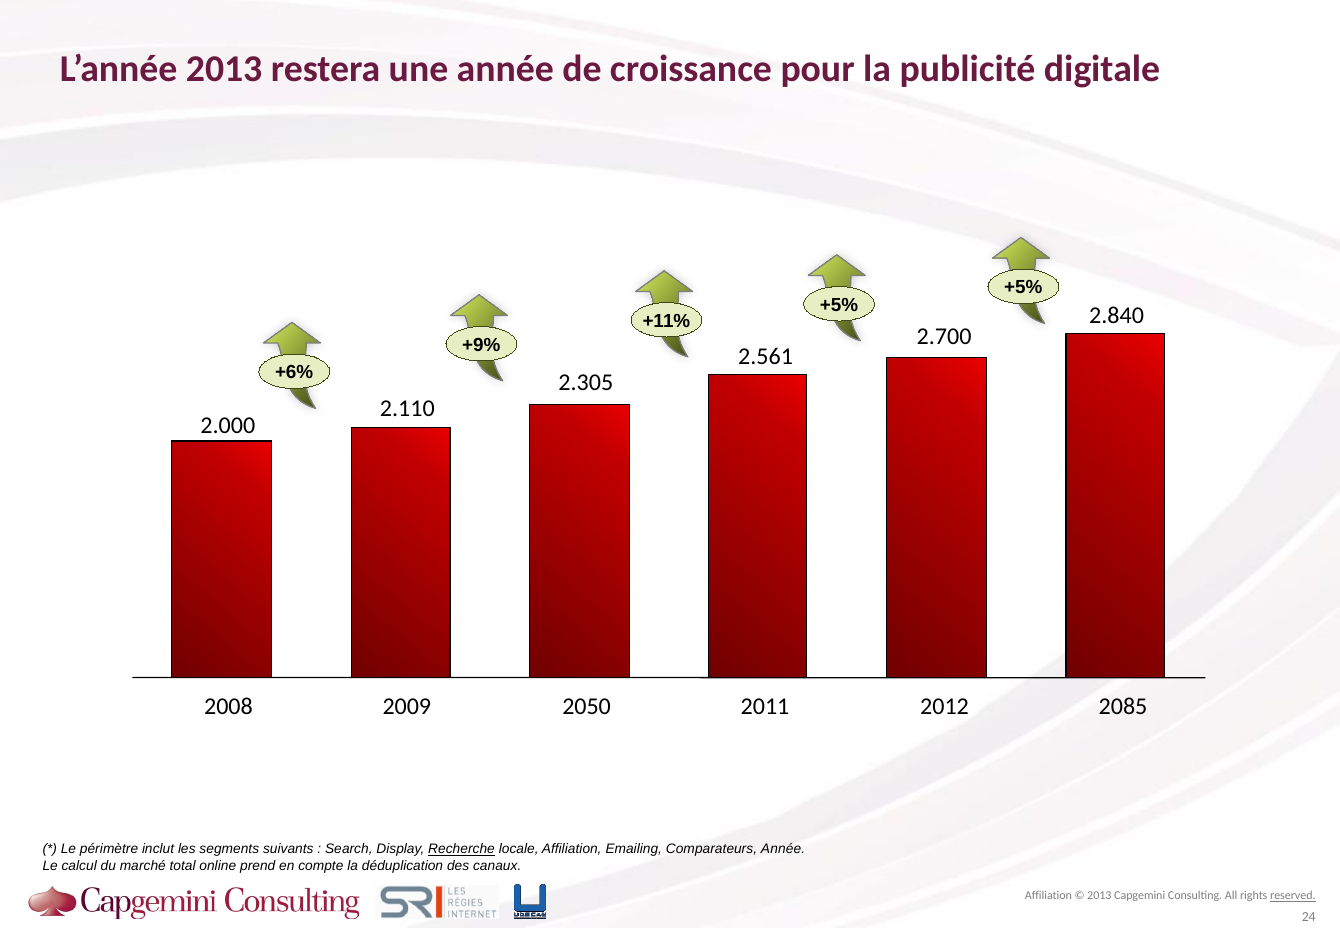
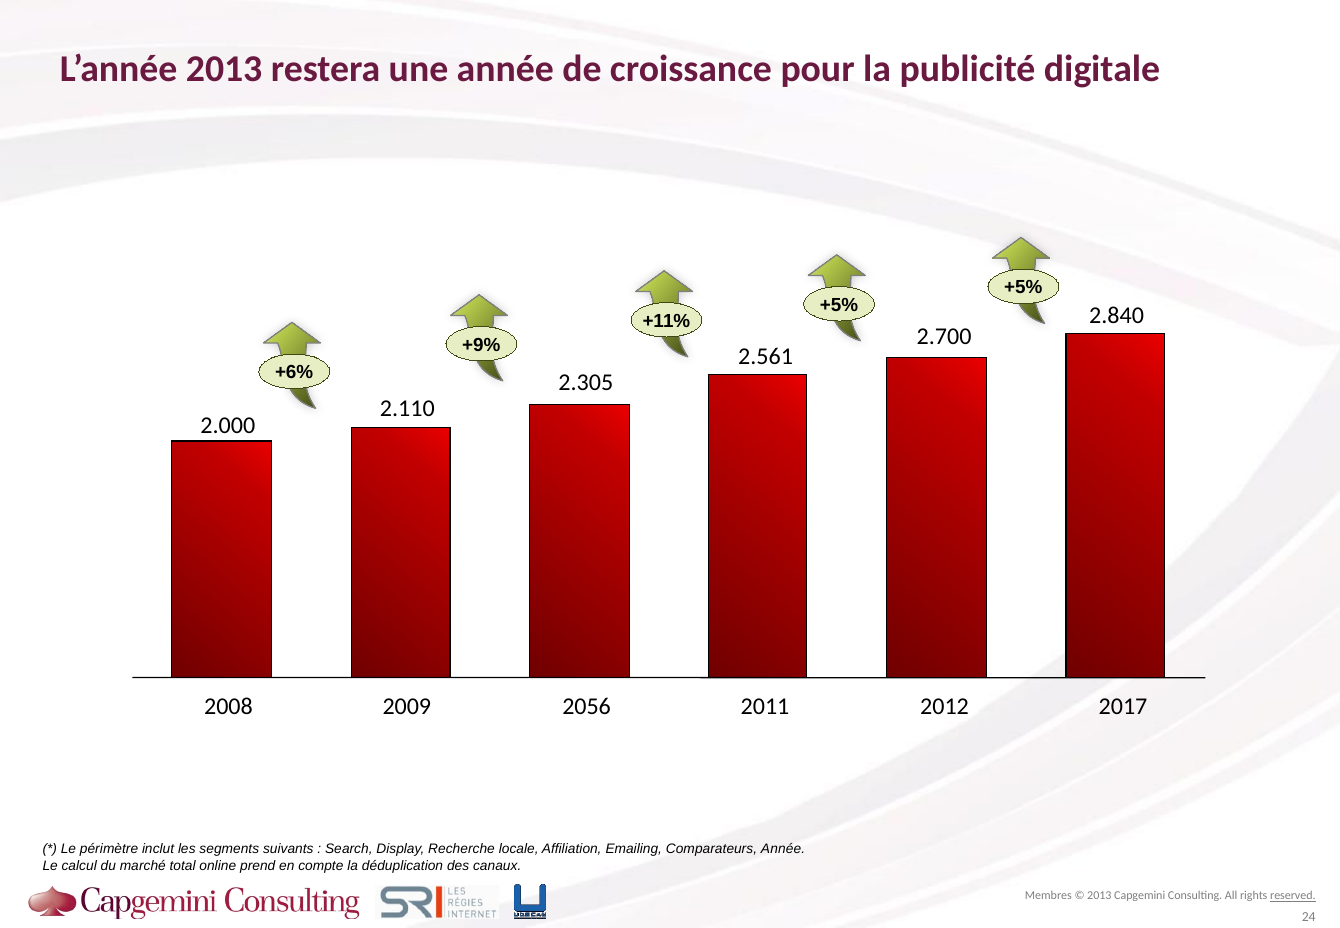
2050: 2050 -> 2056
2085: 2085 -> 2017
Recherche underline: present -> none
Affiliation at (1048, 895): Affiliation -> Membres
